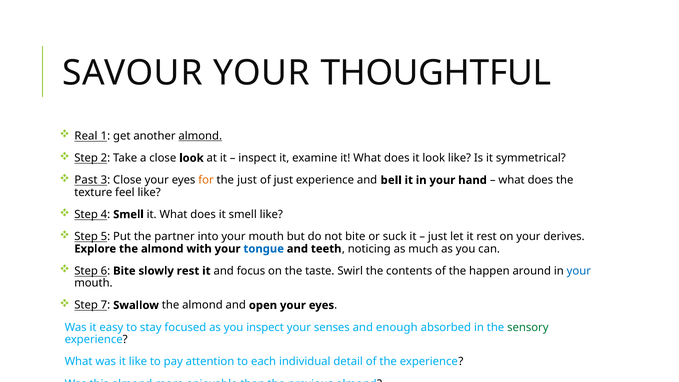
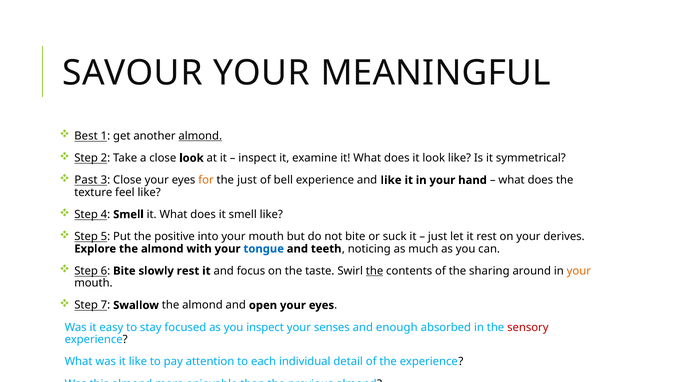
THOUGHTFUL: THOUGHTFUL -> MEANINGFUL
Real: Real -> Best
of just: just -> bell
and bell: bell -> like
partner: partner -> positive
the at (375, 271) underline: none -> present
happen: happen -> sharing
your at (579, 271) colour: blue -> orange
sensory colour: green -> red
